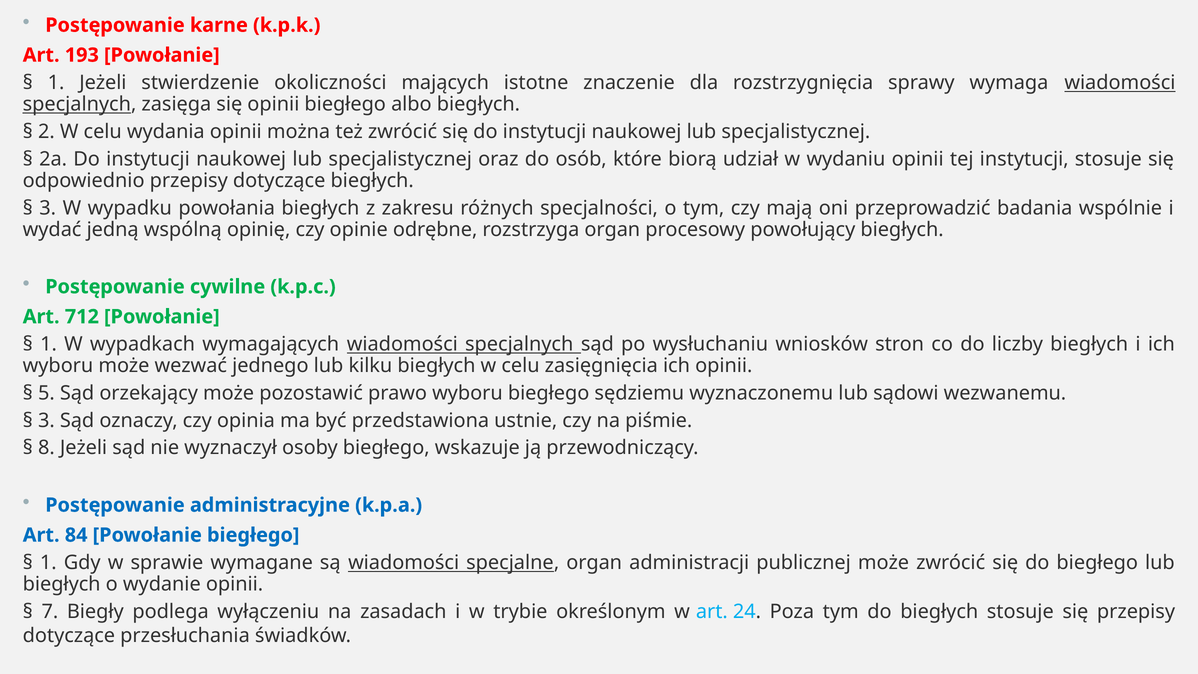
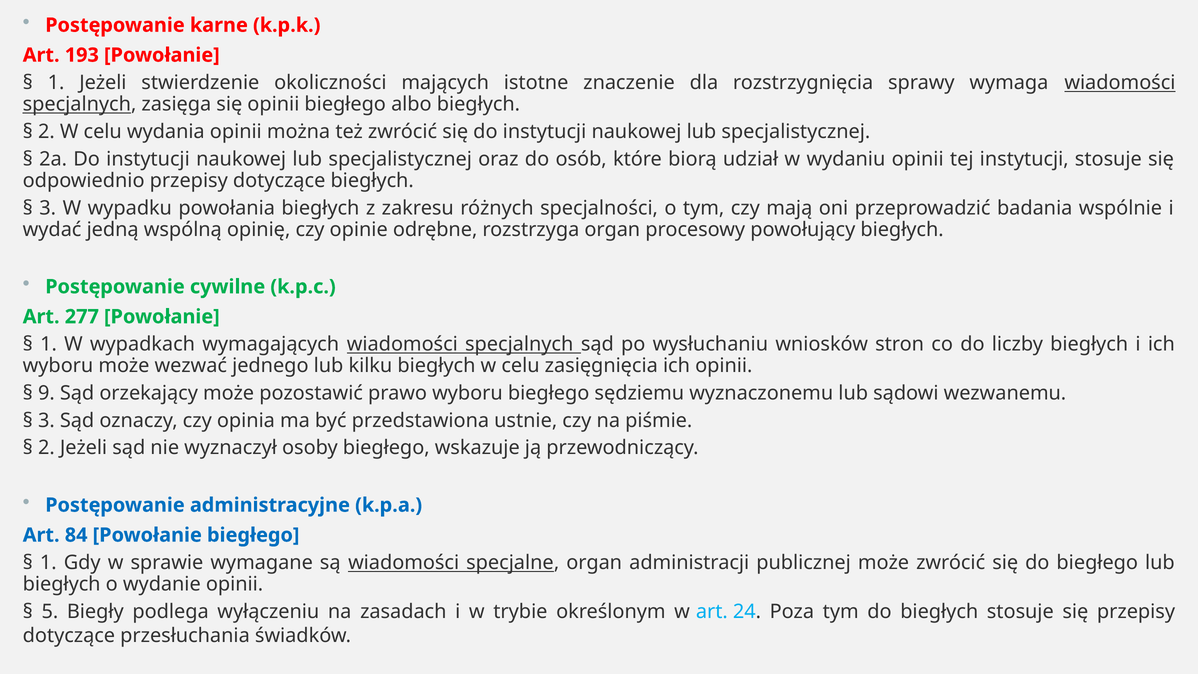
712: 712 -> 277
5: 5 -> 9
8 at (46, 448): 8 -> 2
7: 7 -> 5
